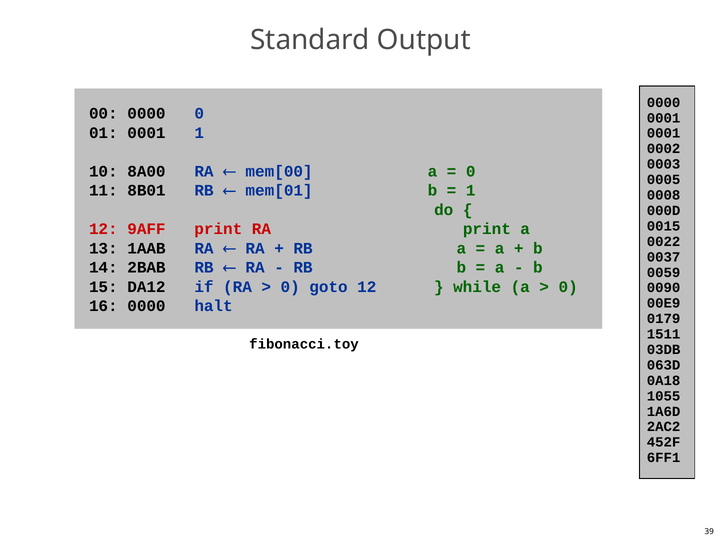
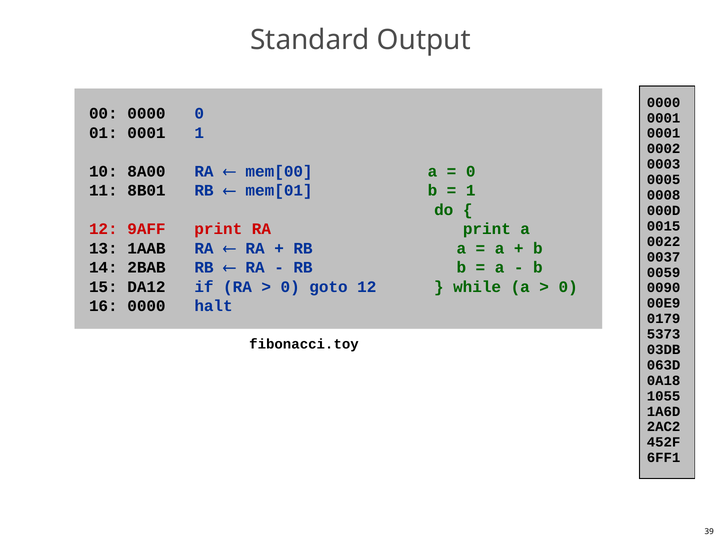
1511: 1511 -> 5373
